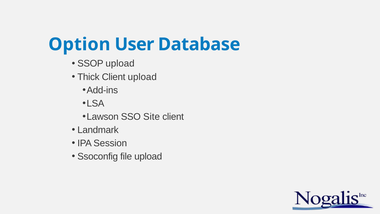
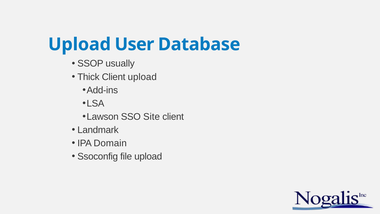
Option at (79, 44): Option -> Upload
SSOP upload: upload -> usually
Session: Session -> Domain
